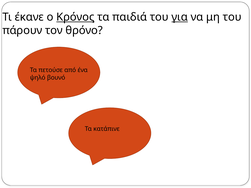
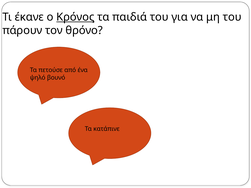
για underline: present -> none
